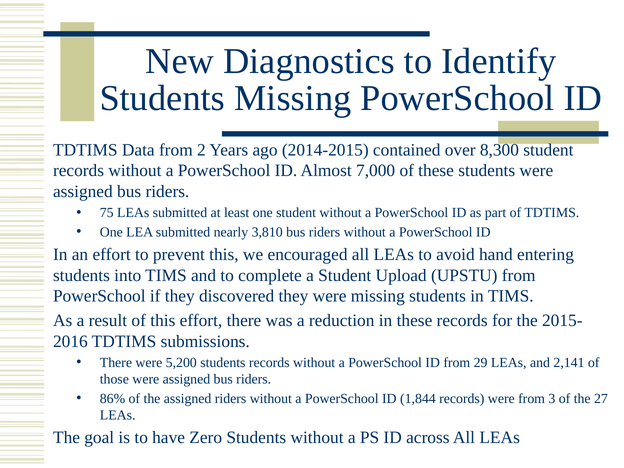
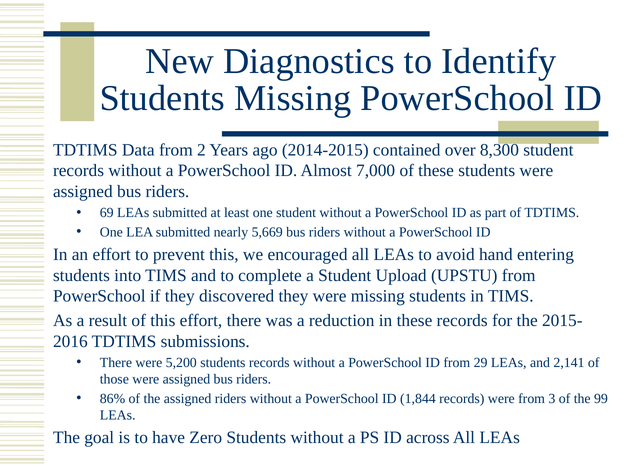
75: 75 -> 69
3,810: 3,810 -> 5,669
27: 27 -> 99
